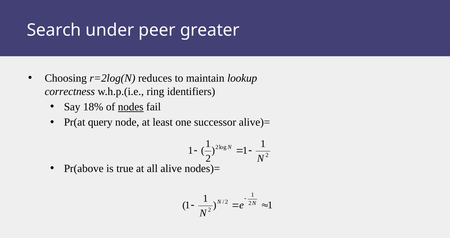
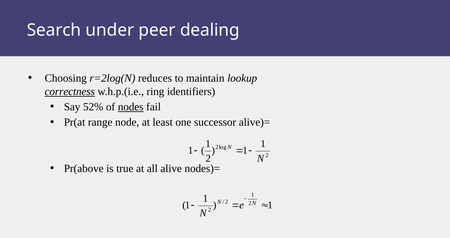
greater: greater -> dealing
correctness underline: none -> present
18%: 18% -> 52%
query: query -> range
